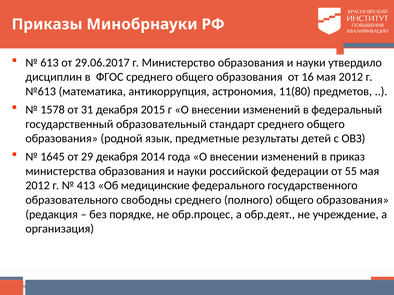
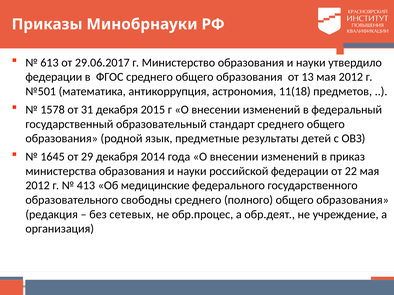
дисциплин at (54, 77): дисциплин -> федерации
16: 16 -> 13
№613: №613 -> №501
11(80: 11(80 -> 11(18
55: 55 -> 22
порядке: порядке -> сетевых
